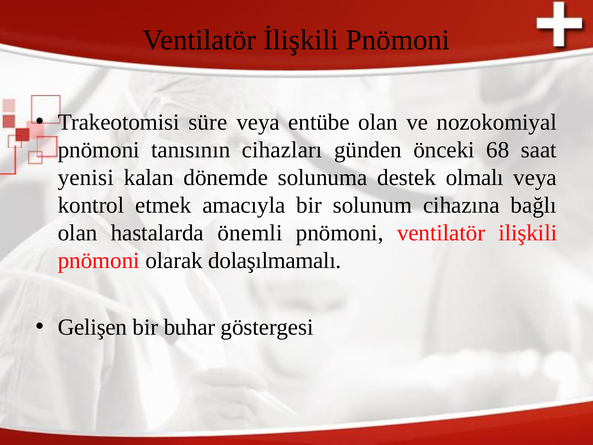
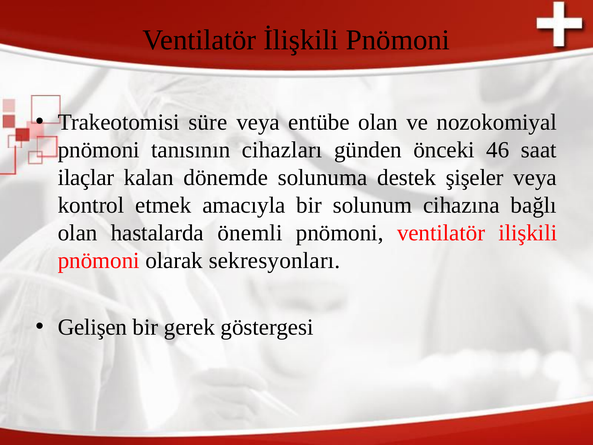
68: 68 -> 46
yenisi: yenisi -> ilaçlar
olmalı: olmalı -> şişeler
dolaşılmamalı: dolaşılmamalı -> sekresyonları
buhar: buhar -> gerek
